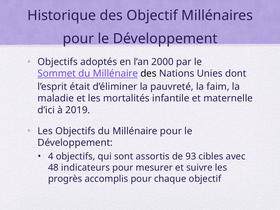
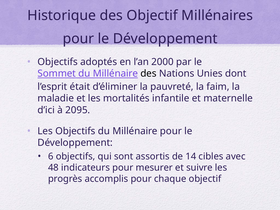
2019: 2019 -> 2095
4: 4 -> 6
93: 93 -> 14
